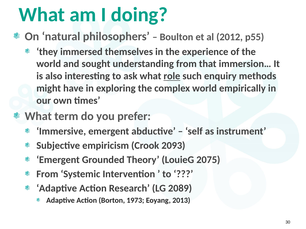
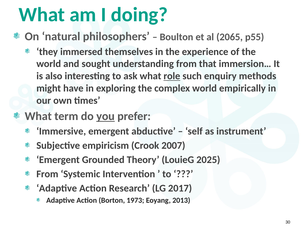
2012: 2012 -> 2065
you underline: none -> present
2093: 2093 -> 2007
2075: 2075 -> 2025
2089: 2089 -> 2017
